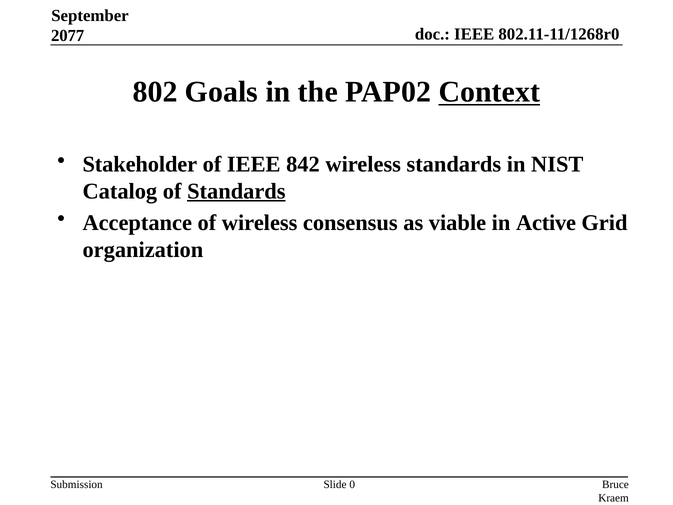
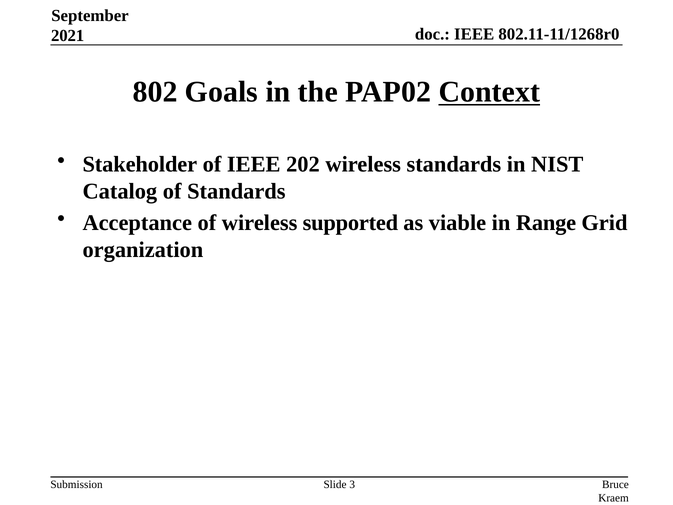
2077: 2077 -> 2021
842: 842 -> 202
Standards at (236, 191) underline: present -> none
consensus: consensus -> supported
Active: Active -> Range
0: 0 -> 3
